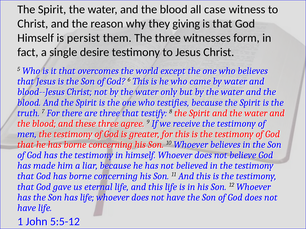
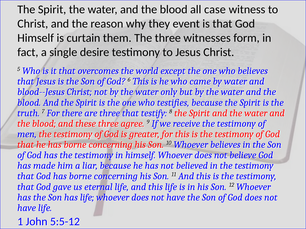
giving: giving -> event
persist: persist -> curtain
